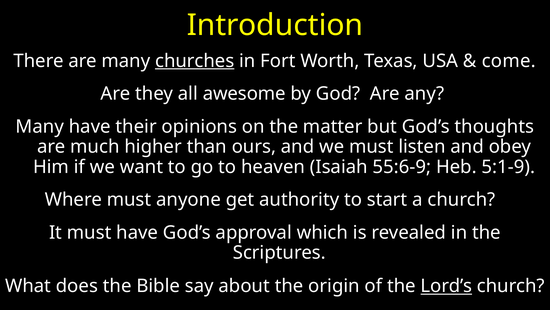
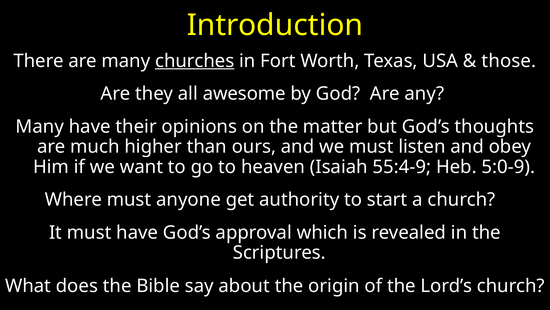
come: come -> those
55:6-9: 55:6-9 -> 55:4-9
5:1-9: 5:1-9 -> 5:0-9
Lord’s underline: present -> none
